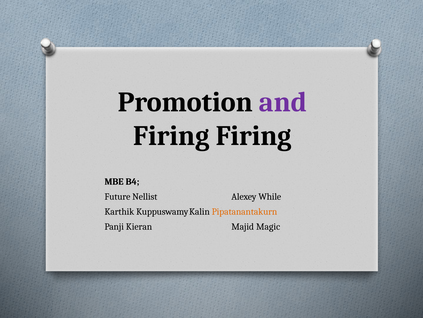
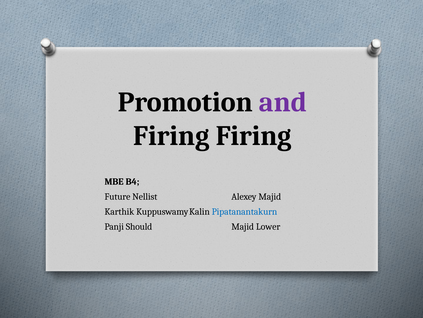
Alexey While: While -> Majid
Pipatanantakurn colour: orange -> blue
Kieran: Kieran -> Should
Magic: Magic -> Lower
